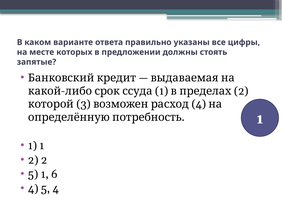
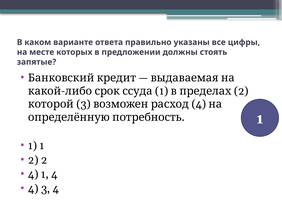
5 at (33, 175): 5 -> 4
1 6: 6 -> 4
4 5: 5 -> 3
